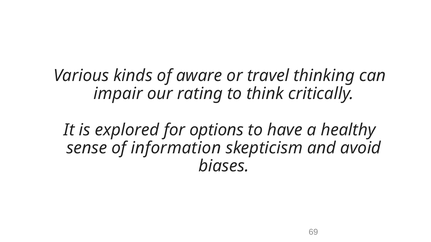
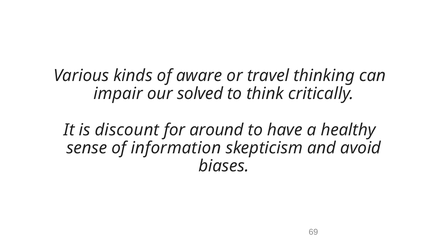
rating: rating -> solved
explored: explored -> discount
options: options -> around
